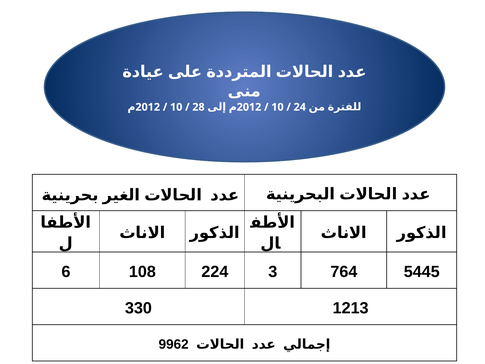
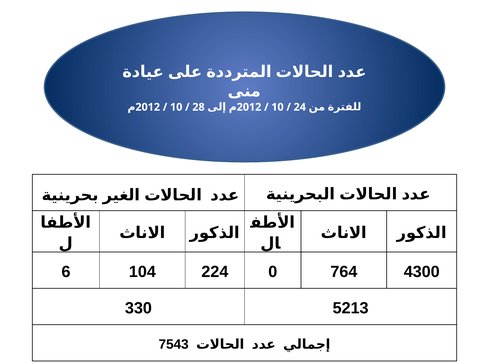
108: 108 -> 104
3: 3 -> 0
5445: 5445 -> 4300
1213: 1213 -> 5213
9962: 9962 -> 7543
